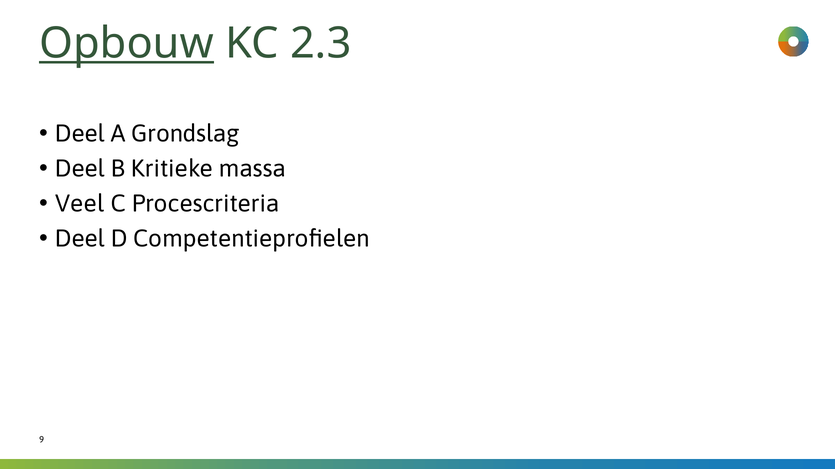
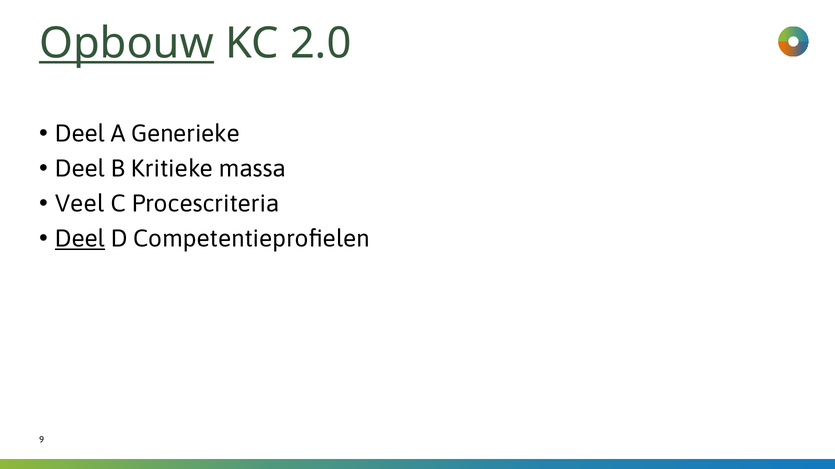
2.3: 2.3 -> 2.0
Grondslag: Grondslag -> Generieke
Deel at (80, 239) underline: none -> present
